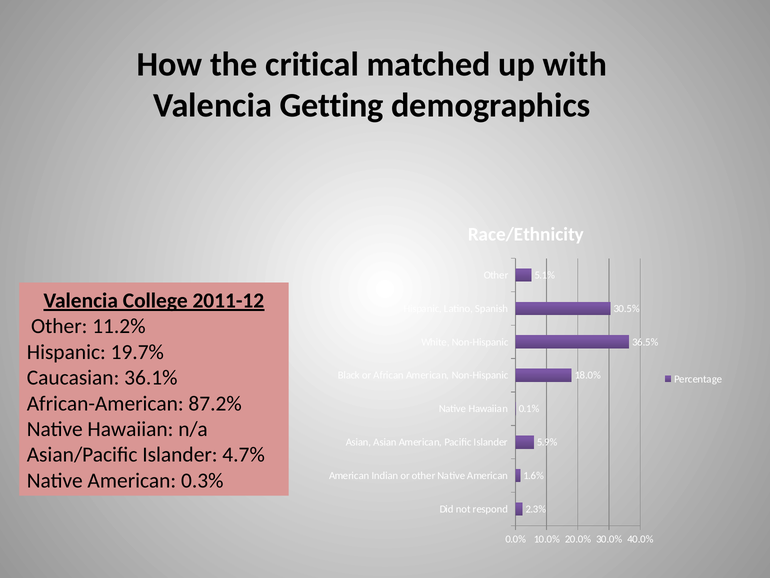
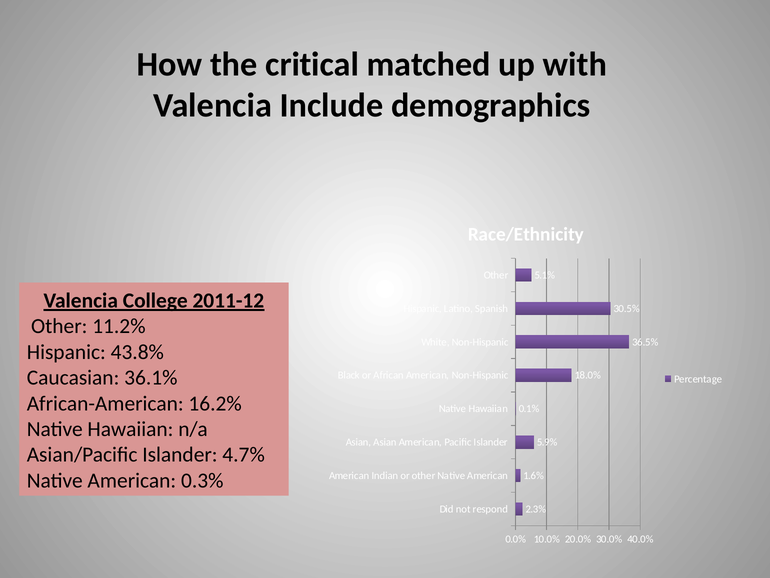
Getting: Getting -> Include
19.7%: 19.7% -> 43.8%
87.2%: 87.2% -> 16.2%
